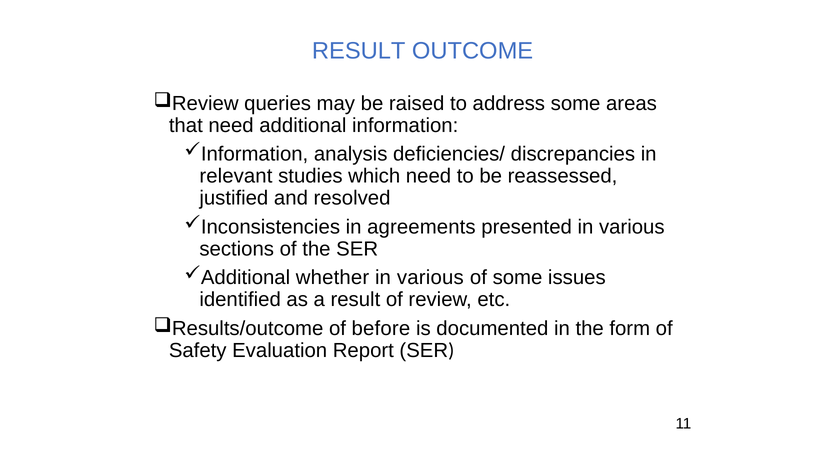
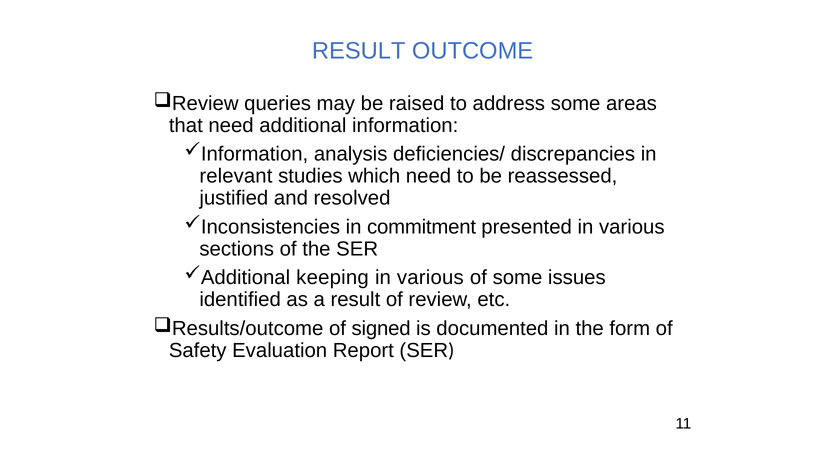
agreements: agreements -> commitment
whether: whether -> keeping
before: before -> signed
